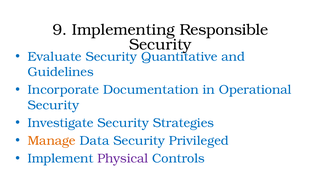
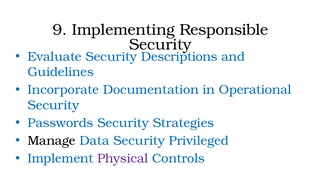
Quantitative: Quantitative -> Descriptions
Investigate: Investigate -> Passwords
Manage colour: orange -> black
